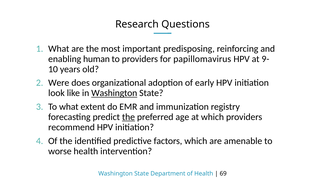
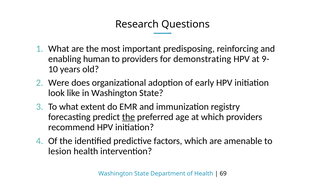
papillomavirus: papillomavirus -> demonstrating
Washington at (114, 93) underline: present -> none
worse: worse -> lesion
